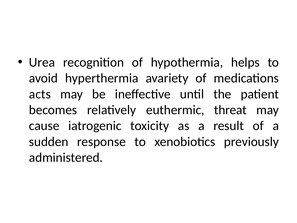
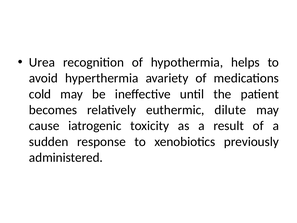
acts: acts -> cold
threat: threat -> dilute
